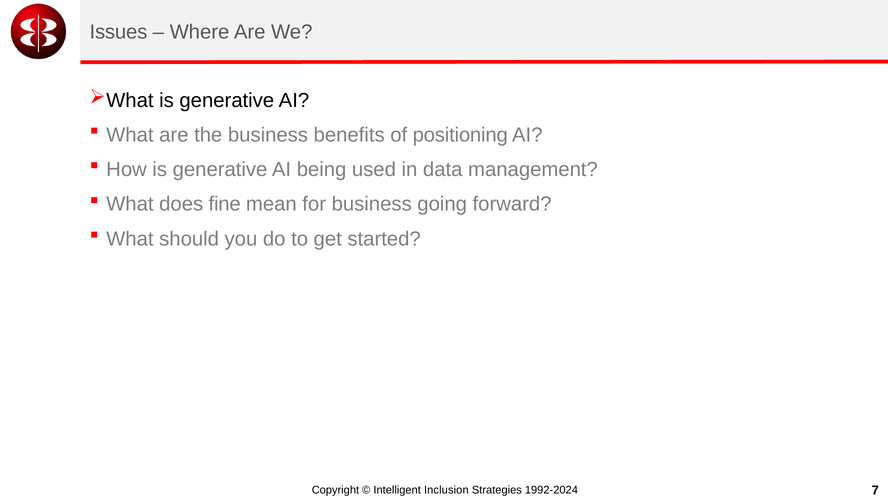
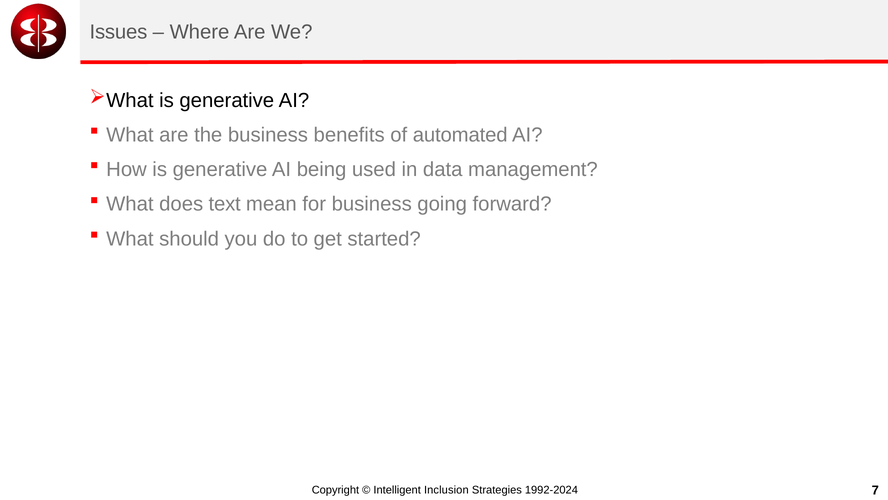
positioning: positioning -> automated
fine: fine -> text
